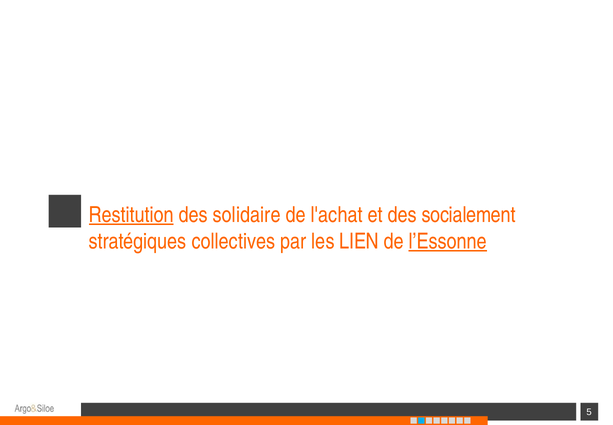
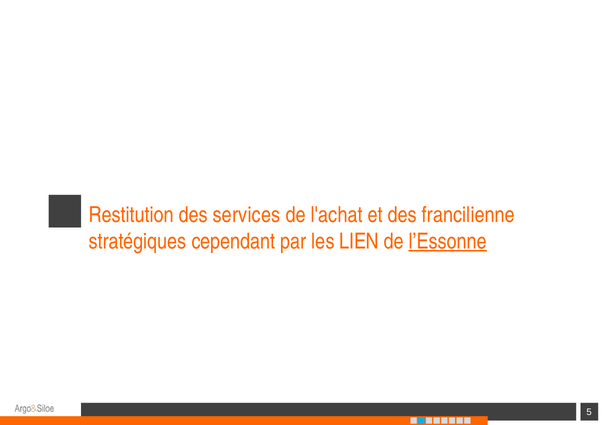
Restitution underline: present -> none
solidaire: solidaire -> services
socialement: socialement -> francilienne
collectives: collectives -> cependant
